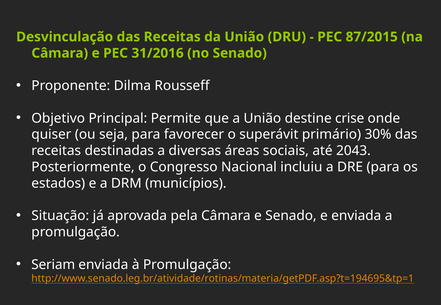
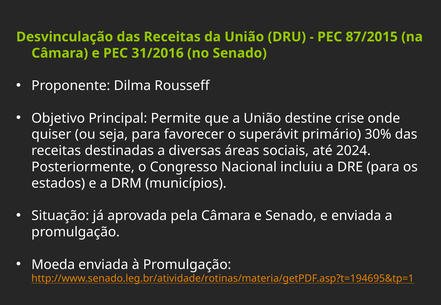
2043: 2043 -> 2024
Seriam: Seriam -> Moeda
